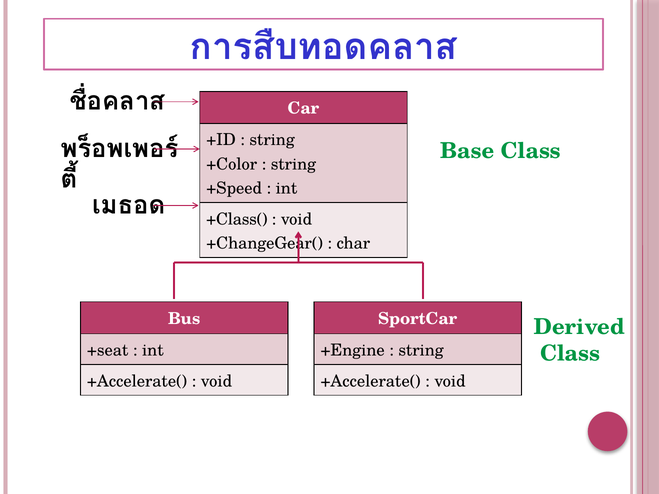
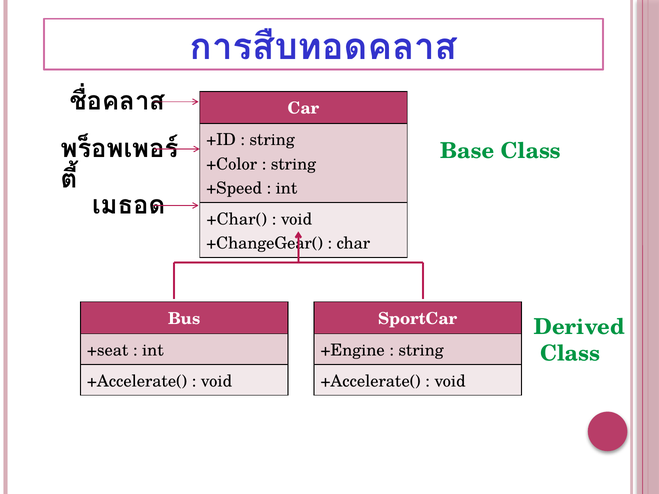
+Class(: +Class( -> +Char(
